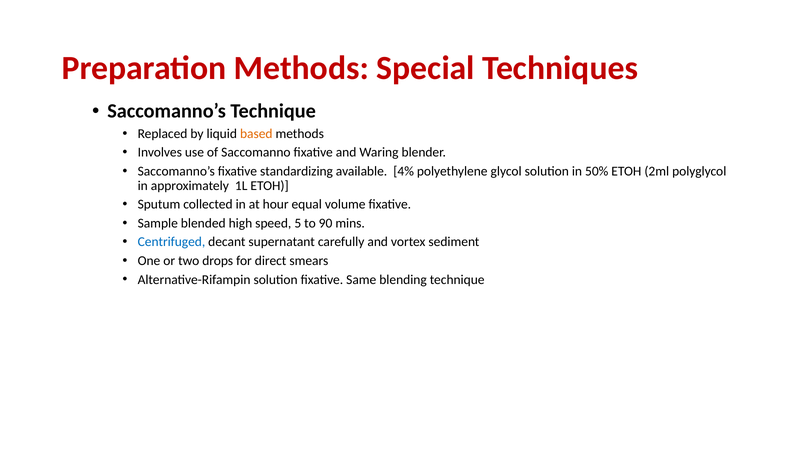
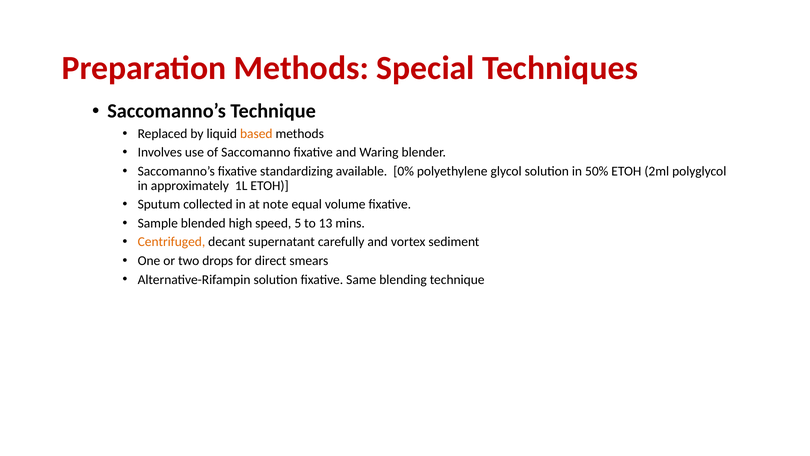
4%: 4% -> 0%
hour: hour -> note
90: 90 -> 13
Centrifuged colour: blue -> orange
